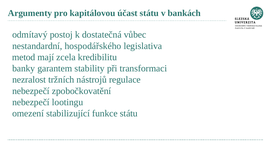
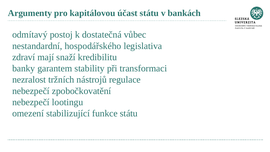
metod: metod -> zdraví
zcela: zcela -> snaží
